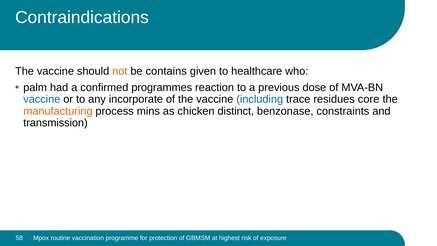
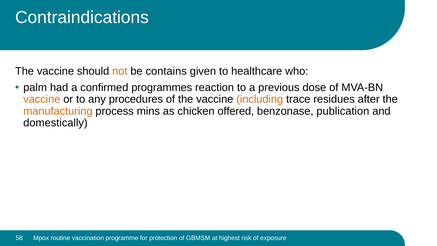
vaccine at (42, 99) colour: blue -> orange
incorporate: incorporate -> procedures
including colour: blue -> orange
core: core -> after
distinct: distinct -> offered
constraints: constraints -> publication
transmission: transmission -> domestically
